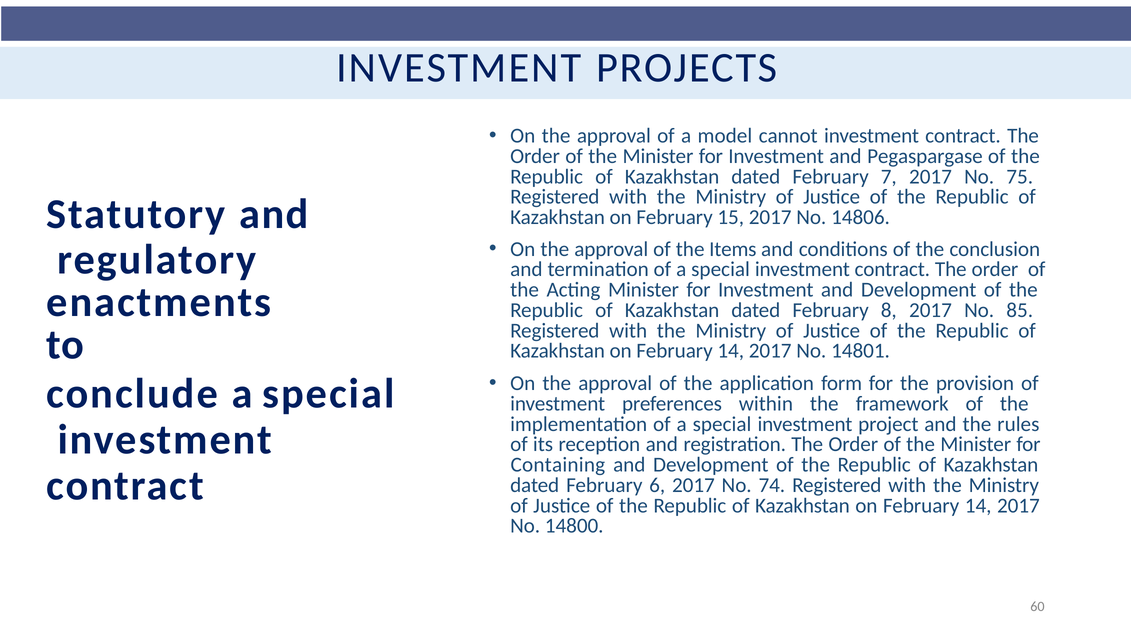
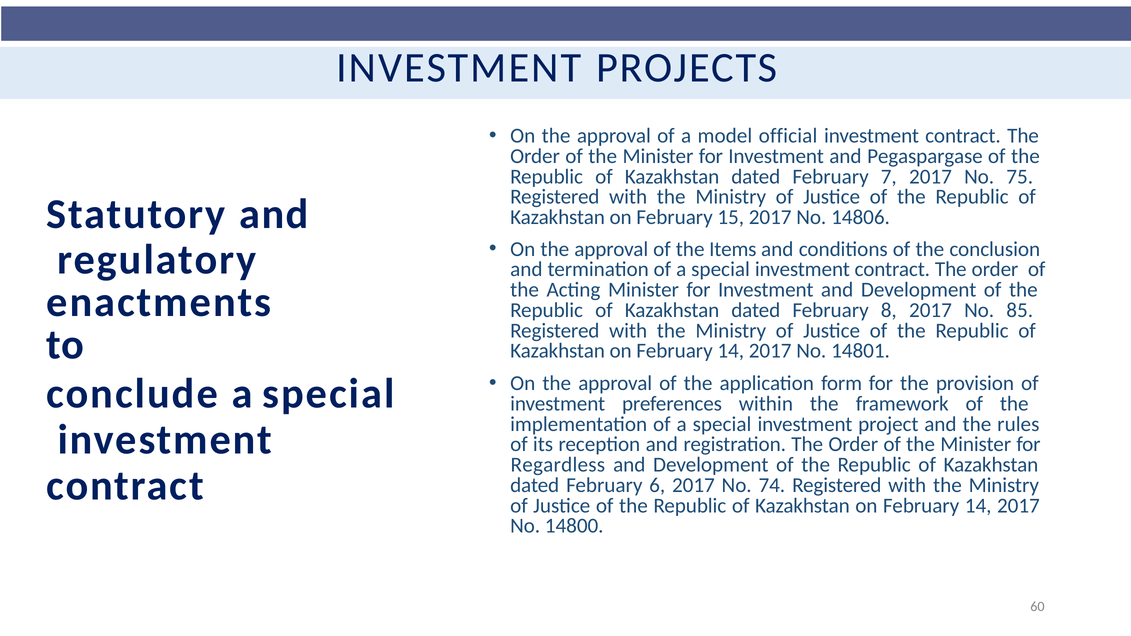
cannot: cannot -> official
Containing: Containing -> Regardless
